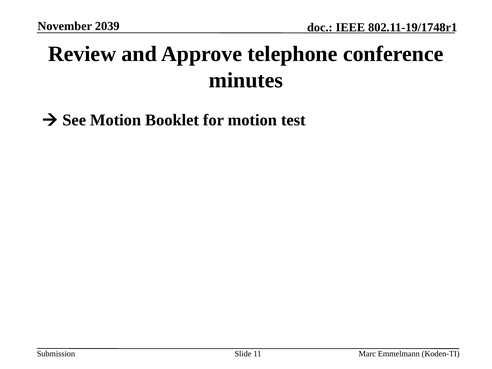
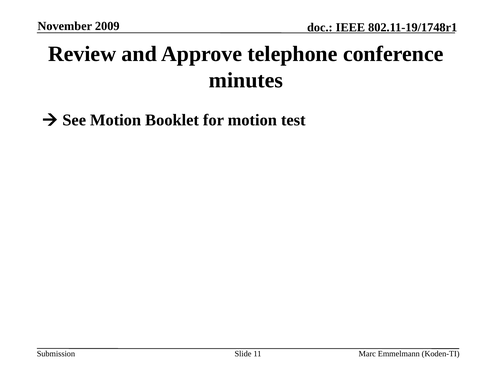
2039: 2039 -> 2009
